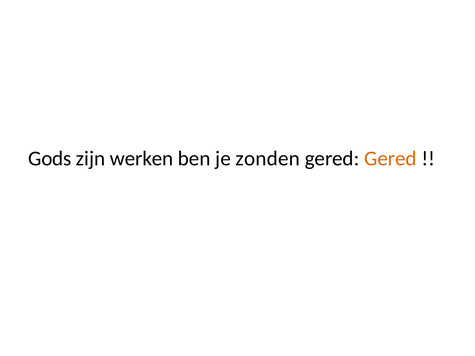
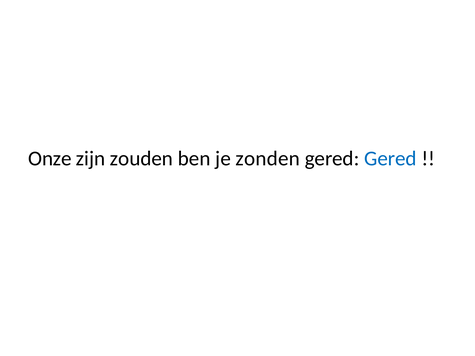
Gods: Gods -> Onze
werken: werken -> zouden
Gered at (390, 159) colour: orange -> blue
